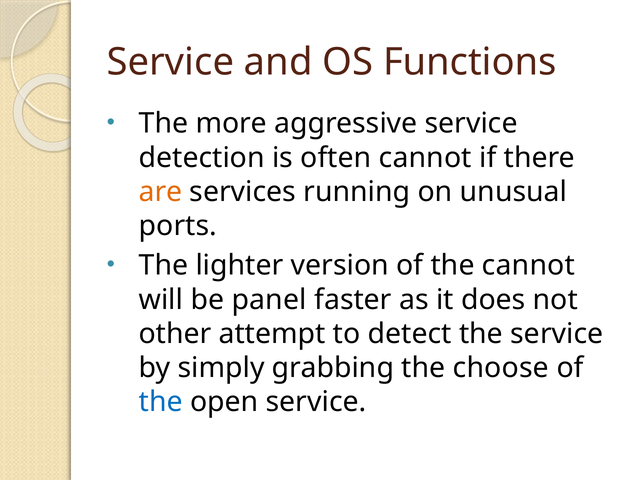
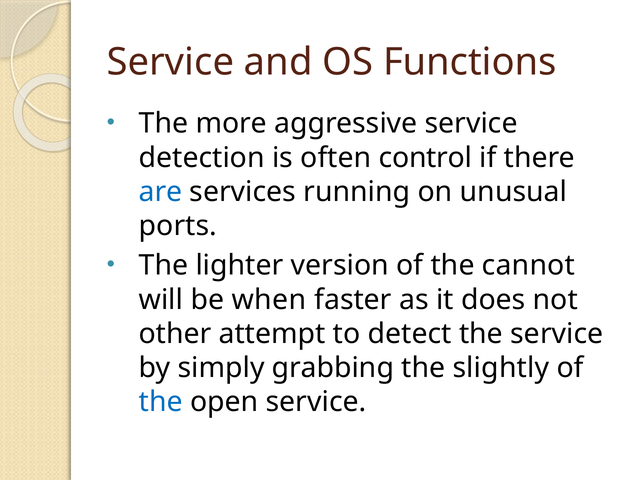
often cannot: cannot -> control
are colour: orange -> blue
panel: panel -> when
choose: choose -> slightly
